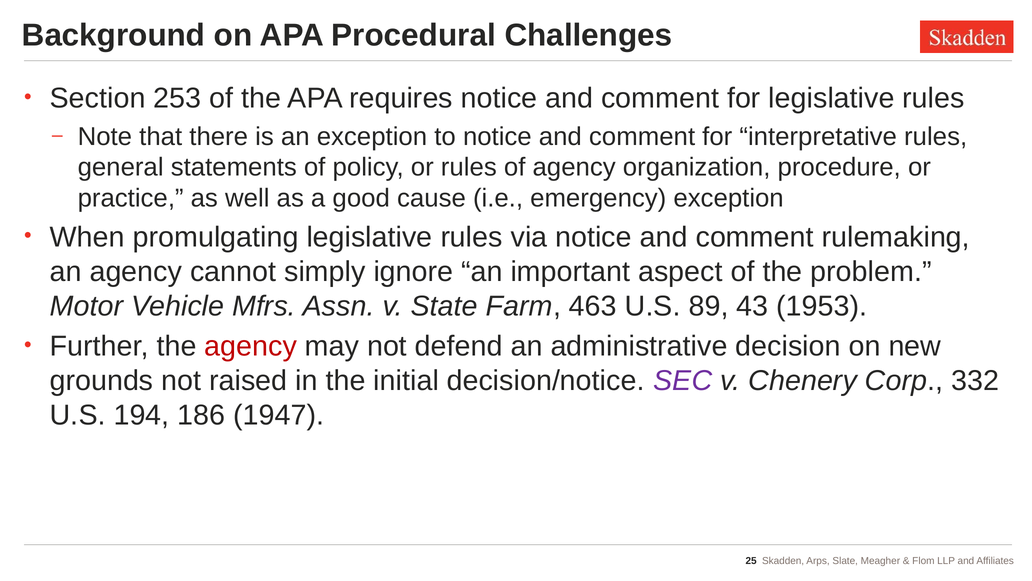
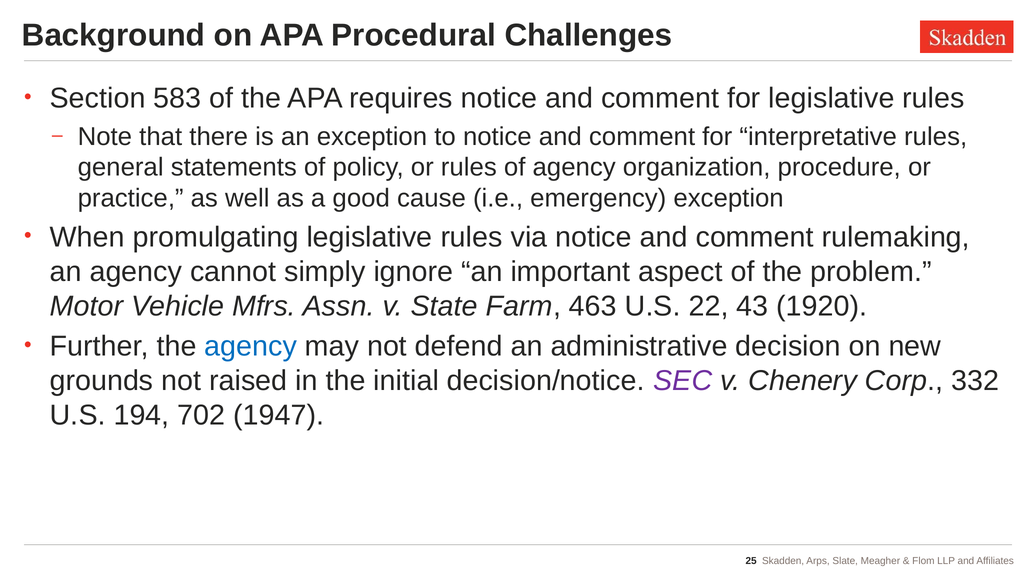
253: 253 -> 583
89: 89 -> 22
1953: 1953 -> 1920
agency at (251, 346) colour: red -> blue
186: 186 -> 702
